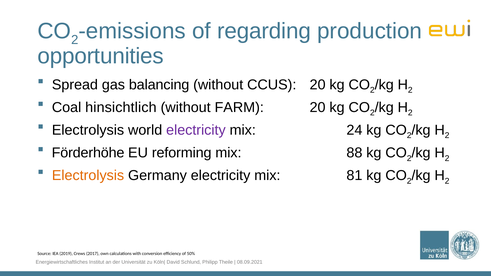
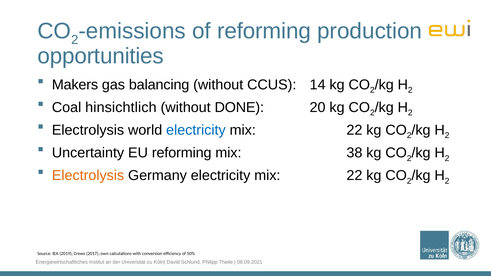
of regarding: regarding -> reforming
Spread: Spread -> Makers
CCUS 20: 20 -> 14
FARM: FARM -> DONE
electricity at (196, 130) colour: purple -> blue
24 at (354, 130): 24 -> 22
Förderhöhe: Förderhöhe -> Uncertainty
88: 88 -> 38
Germany electricity mix 81: 81 -> 22
